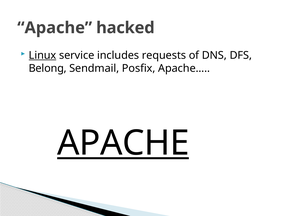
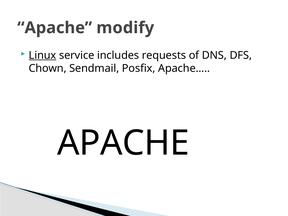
hacked: hacked -> modify
Belong: Belong -> Chown
APACHE at (123, 143) underline: present -> none
